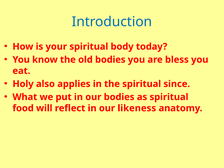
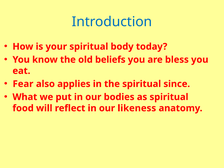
old bodies: bodies -> beliefs
Holy: Holy -> Fear
